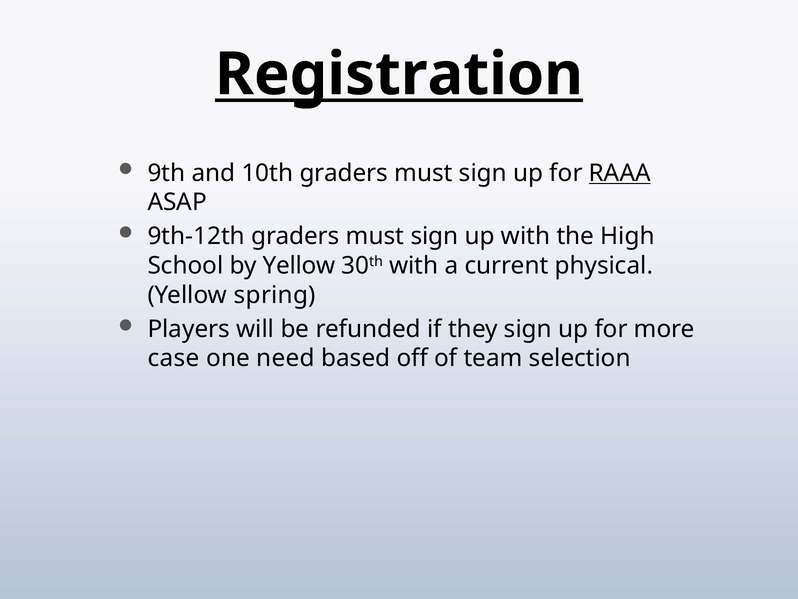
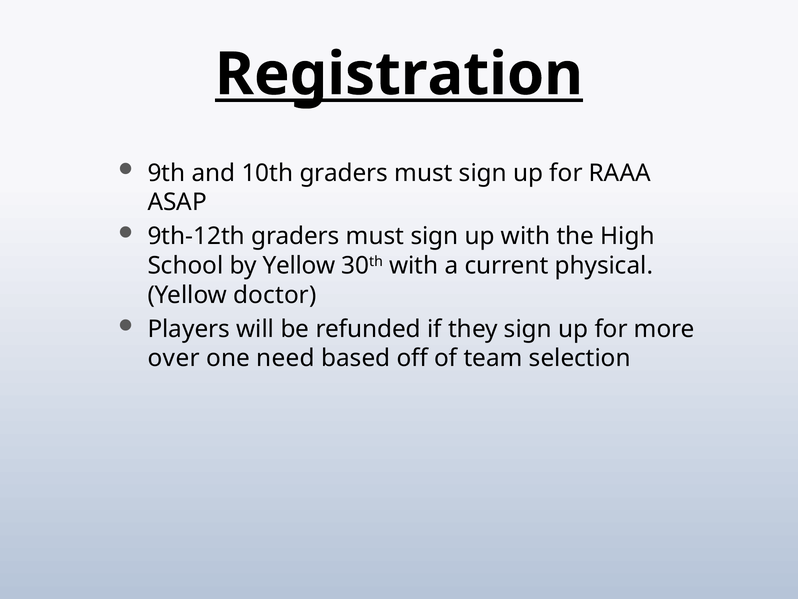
RAAA underline: present -> none
spring: spring -> doctor
case: case -> over
